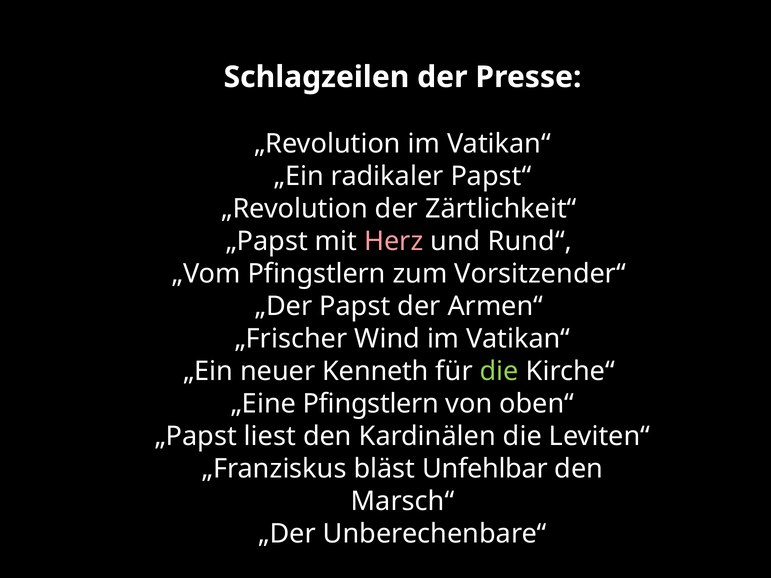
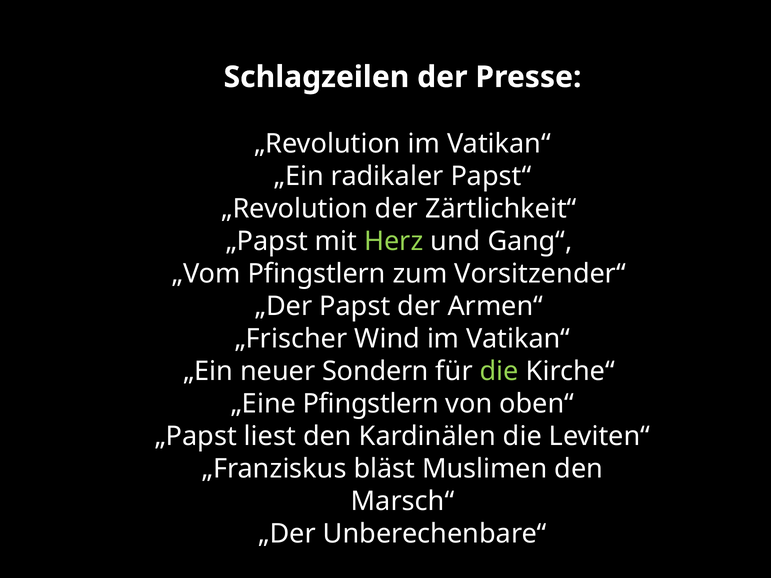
Herz colour: pink -> light green
Rund“: Rund“ -> Gang“
Kenneth: Kenneth -> Sondern
Unfehlbar: Unfehlbar -> Muslimen
